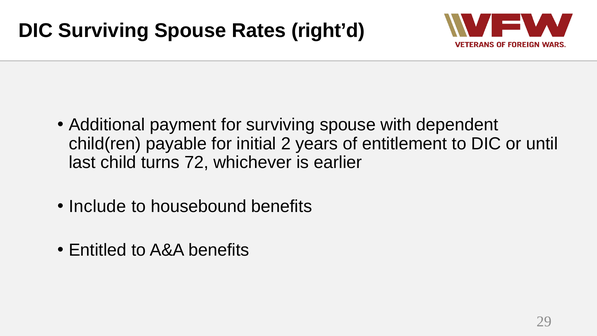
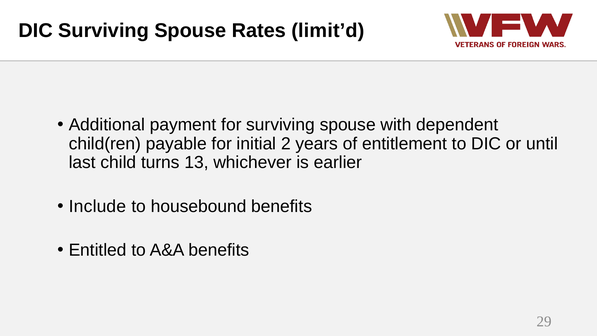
right’d: right’d -> limit’d
72: 72 -> 13
